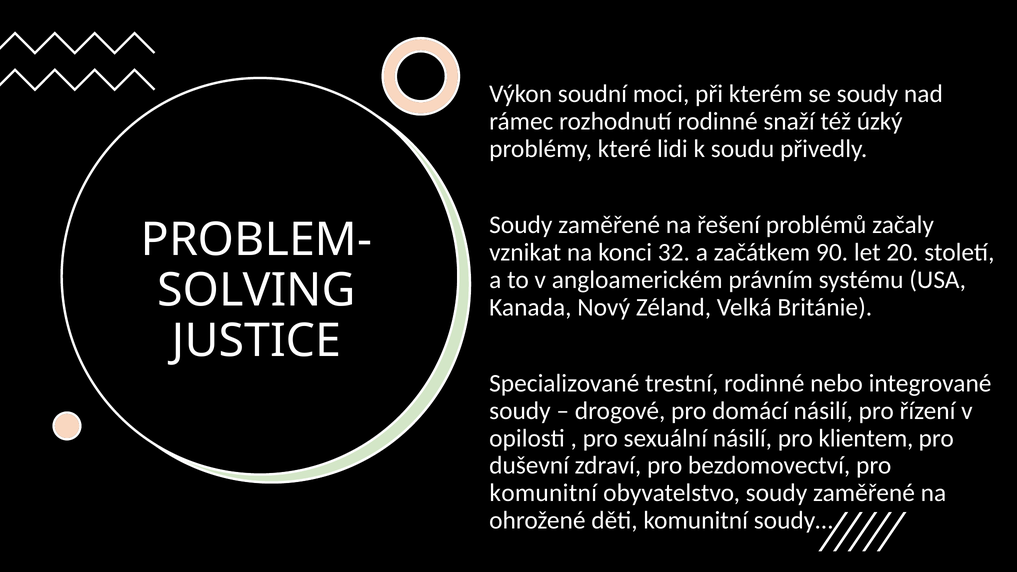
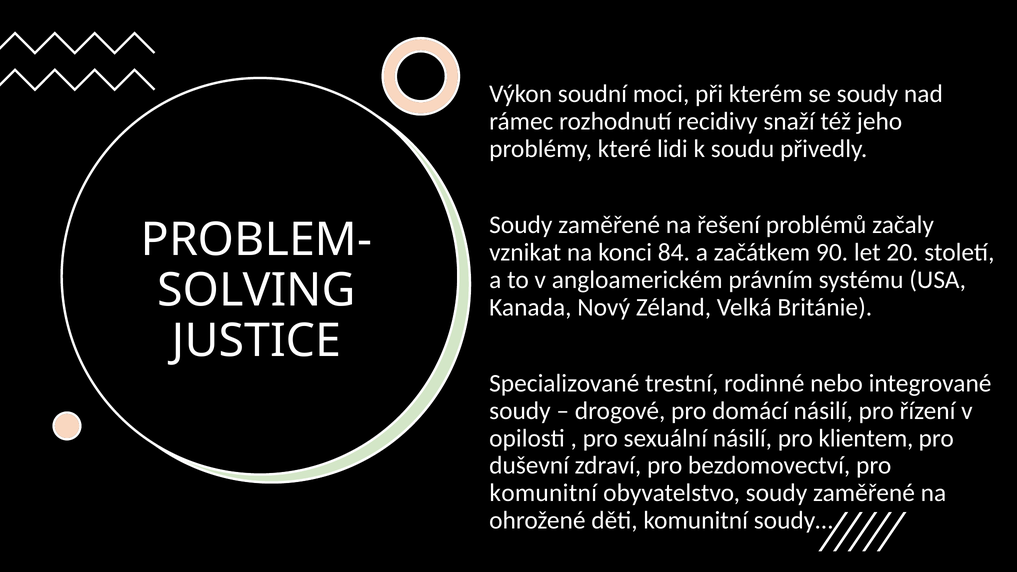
rozhodnutí rodinné: rodinné -> recidivy
úzký: úzký -> jeho
32: 32 -> 84
